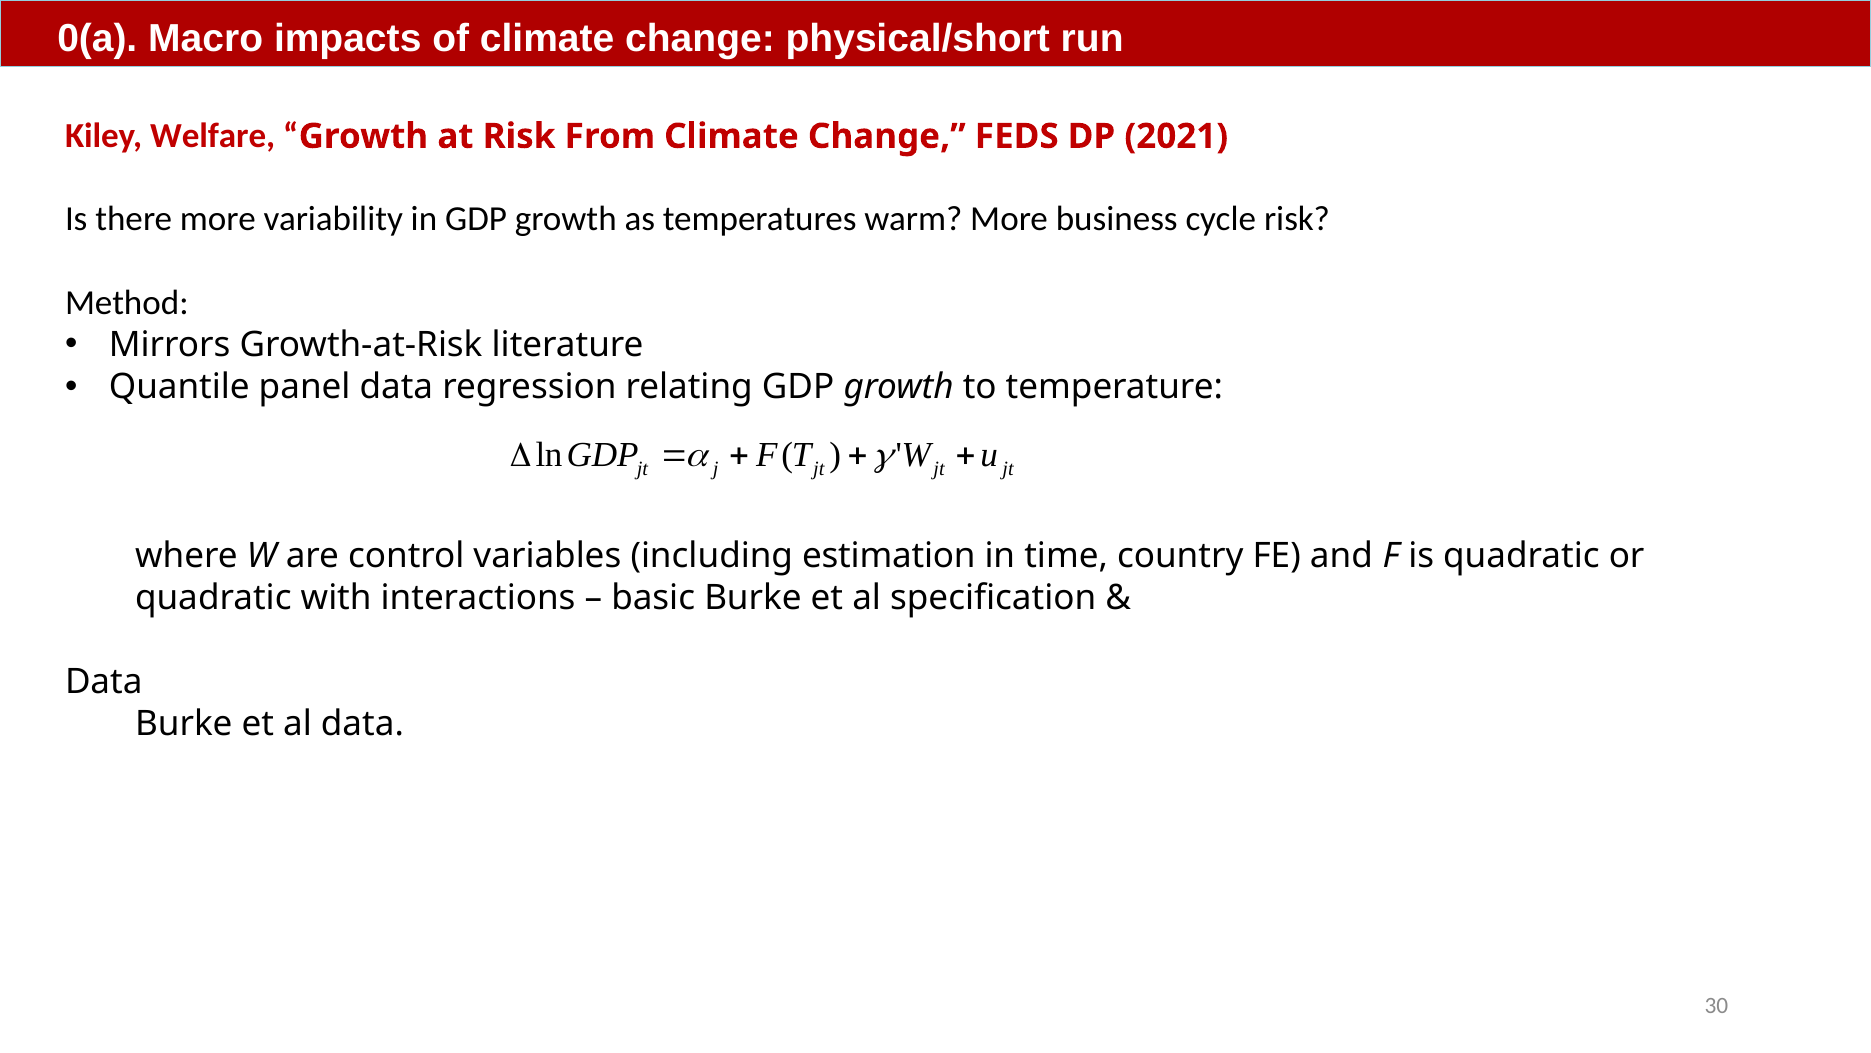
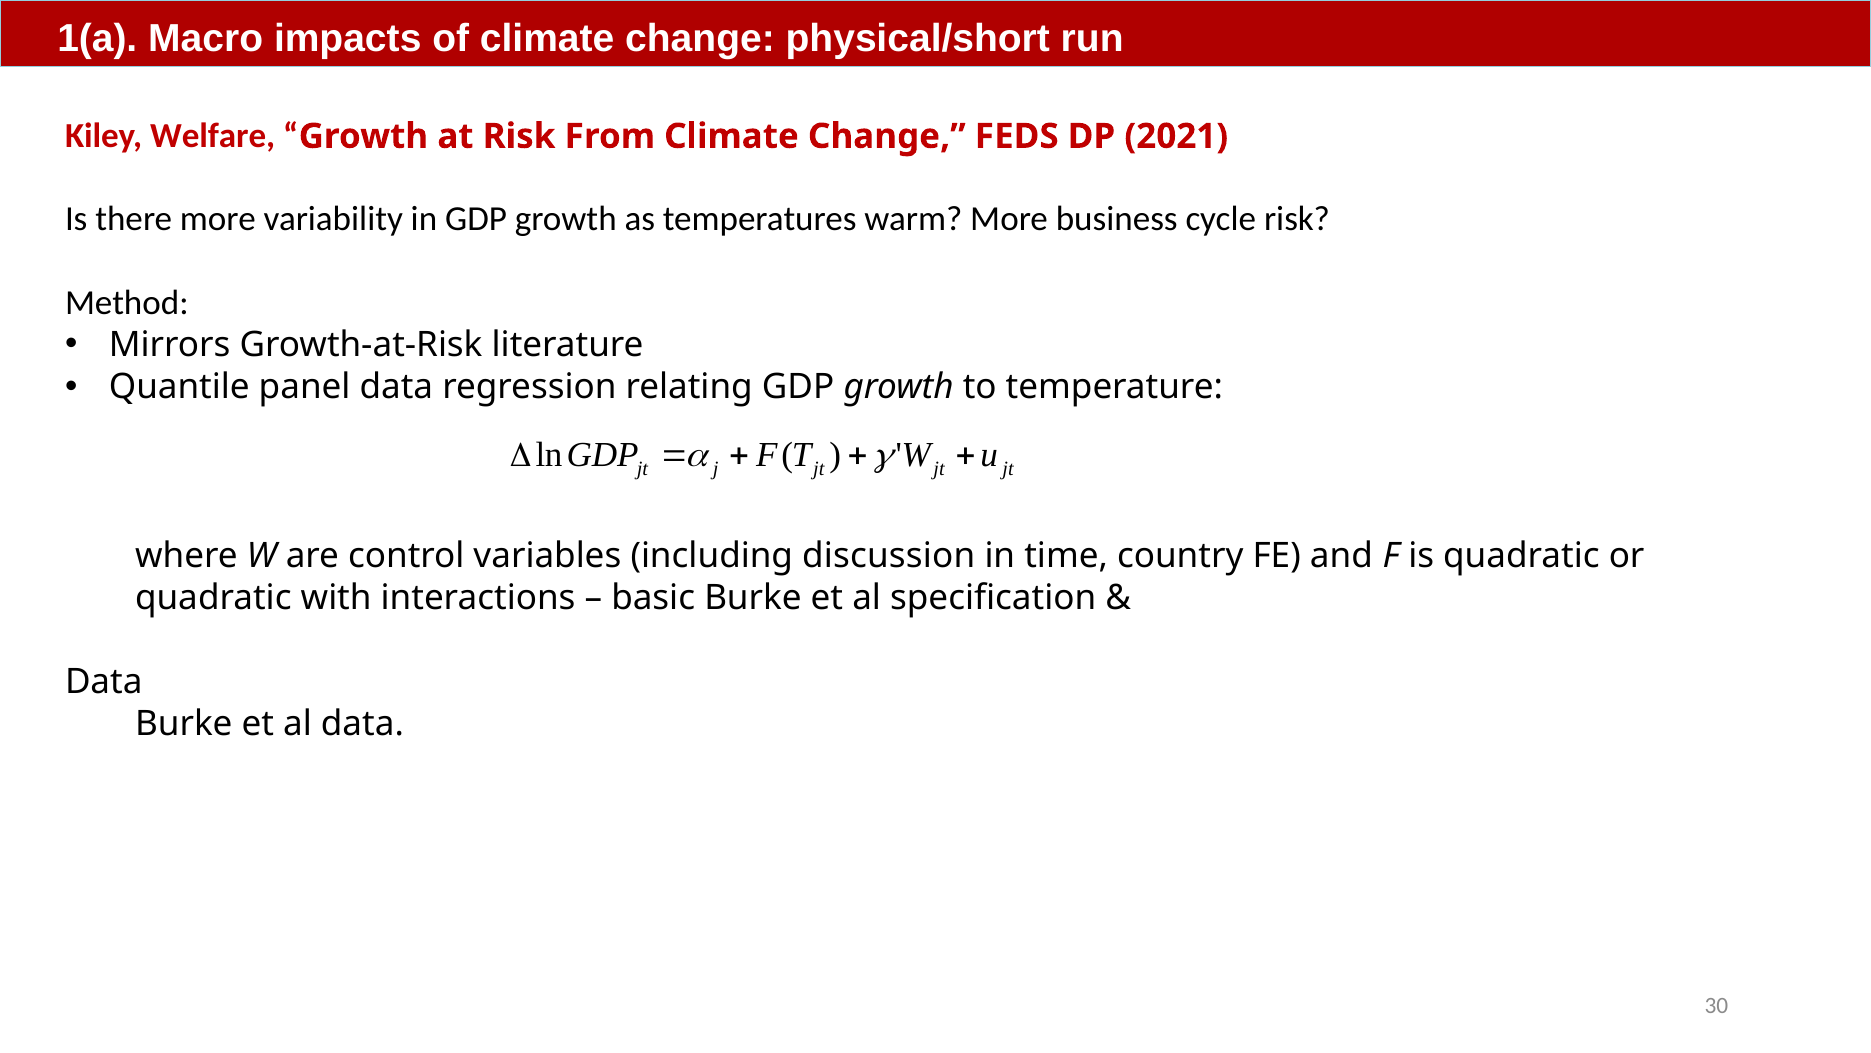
0(a: 0(a -> 1(a
estimation: estimation -> discussion
